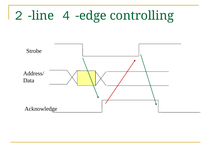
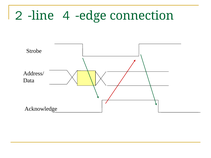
controlling: controlling -> connection
